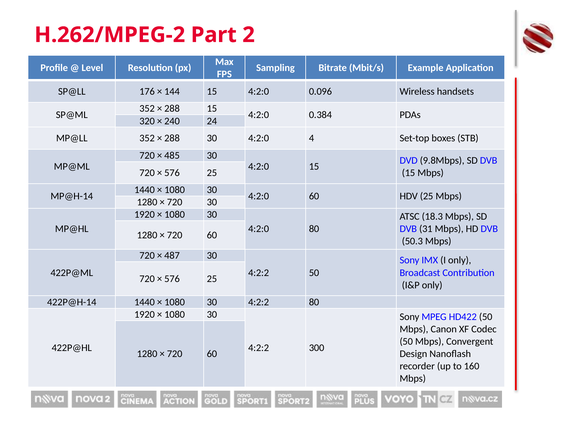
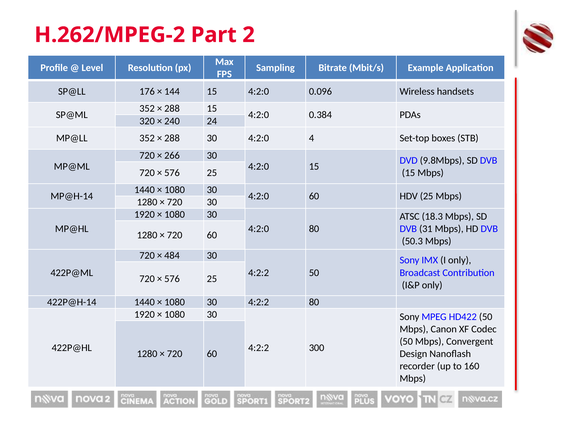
485: 485 -> 266
487: 487 -> 484
